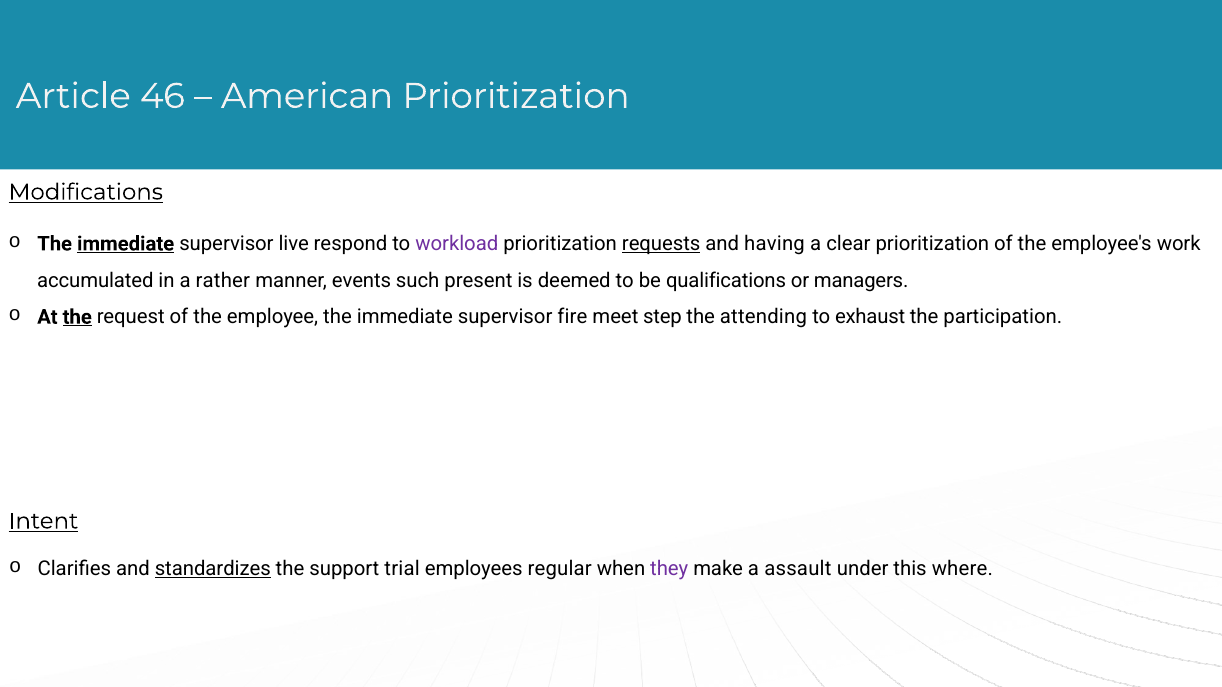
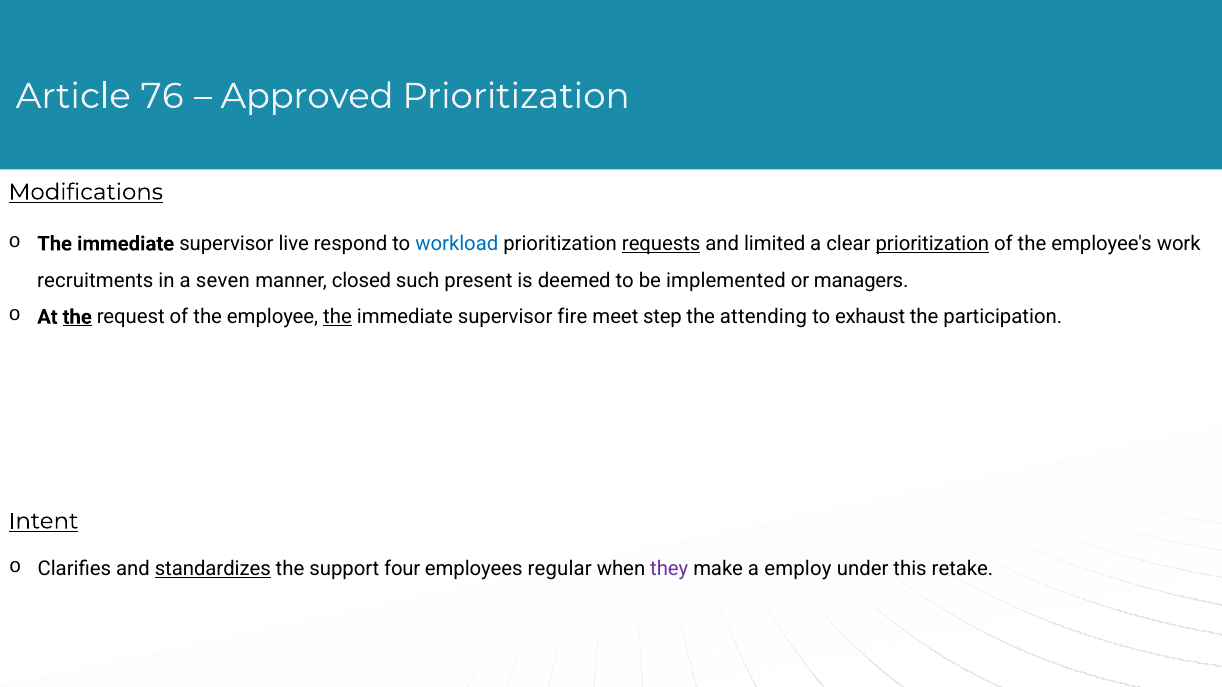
46: 46 -> 76
American: American -> Approved
immediate at (126, 244) underline: present -> none
workload colour: purple -> blue
having: having -> limited
prioritization at (932, 244) underline: none -> present
accumulated: accumulated -> recruitments
rather: rather -> seven
events: events -> closed
qualifications: qualifications -> implemented
the at (338, 317) underline: none -> present
trial: trial -> four
assault: assault -> employ
where: where -> retake
